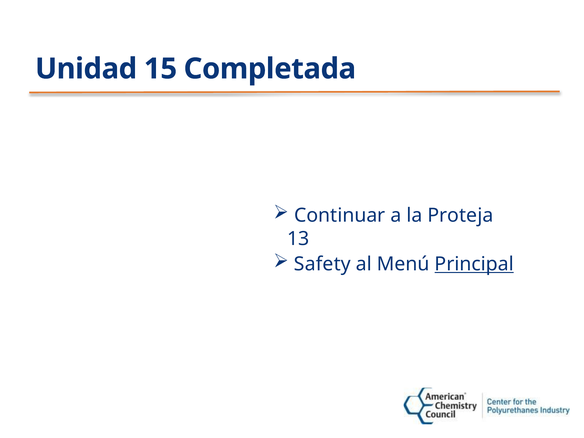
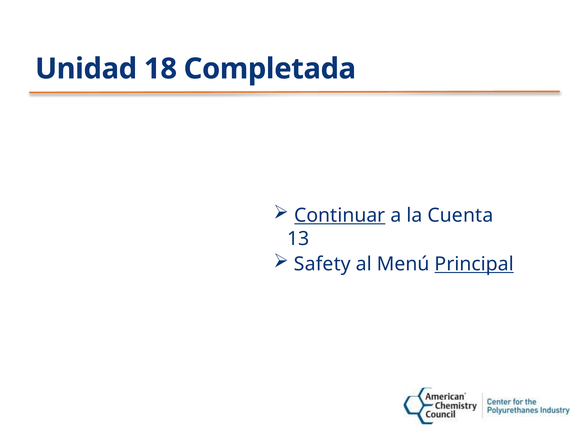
15: 15 -> 18
Continuar underline: none -> present
Proteja: Proteja -> Cuenta
